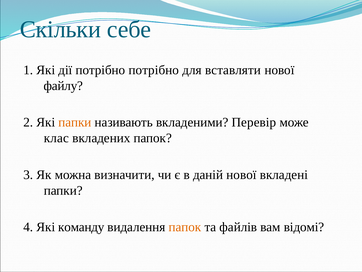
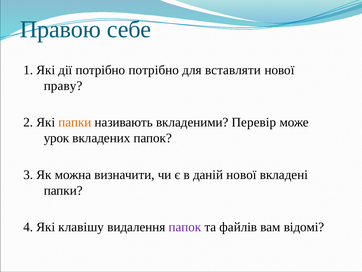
Скільки: Скільки -> Правою
файлу: файлу -> праву
клас: клас -> урок
команду: команду -> клавішу
папок at (185, 227) colour: orange -> purple
